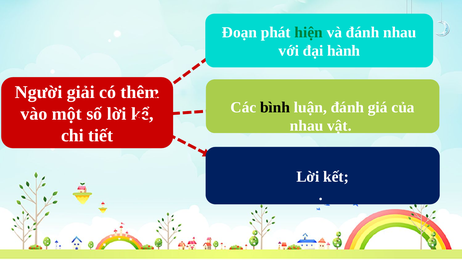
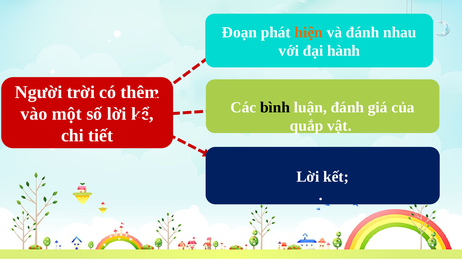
hiện colour: green -> orange
giải: giải -> trời
nhau at (307, 126): nhau -> quắp
